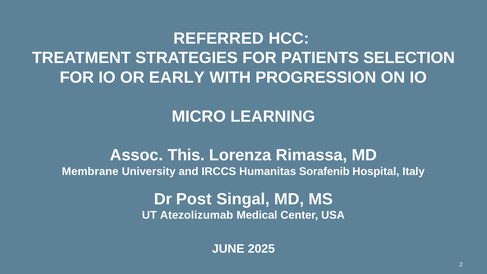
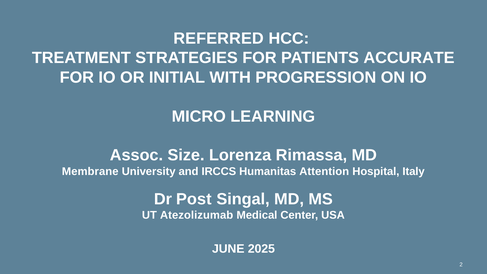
SELECTION: SELECTION -> ACCURATE
EARLY: EARLY -> INITIAL
This: This -> Size
Sorafenib: Sorafenib -> Attention
